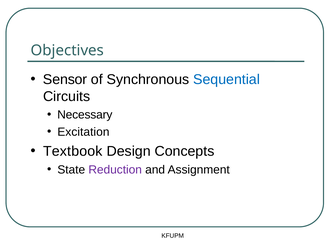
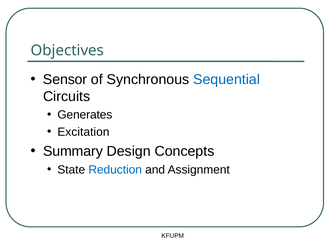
Necessary: Necessary -> Generates
Textbook: Textbook -> Summary
Reduction colour: purple -> blue
